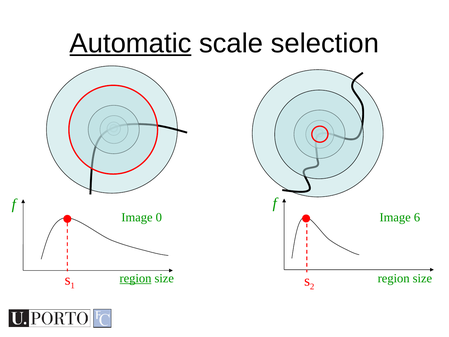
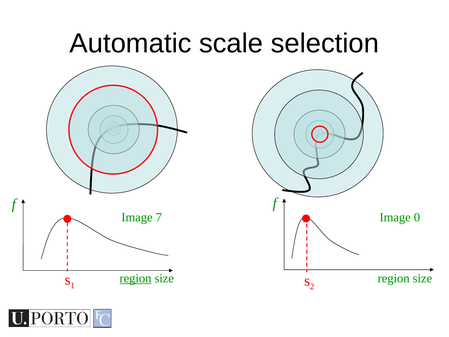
Automatic underline: present -> none
0: 0 -> 7
6: 6 -> 0
